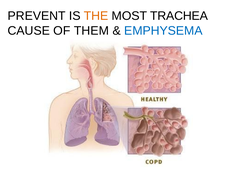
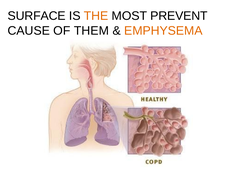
PREVENT: PREVENT -> SURFACE
TRACHEA: TRACHEA -> PREVENT
EMPHYSEMA colour: blue -> orange
